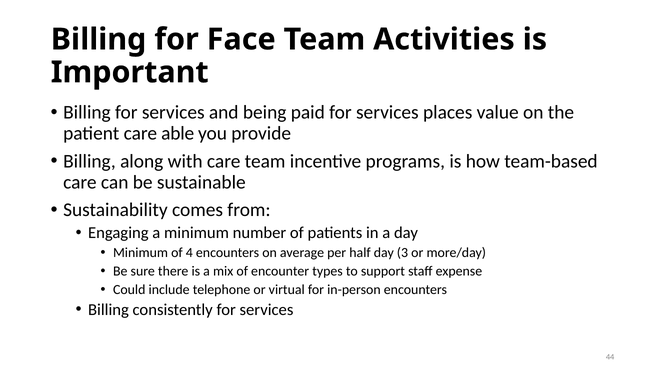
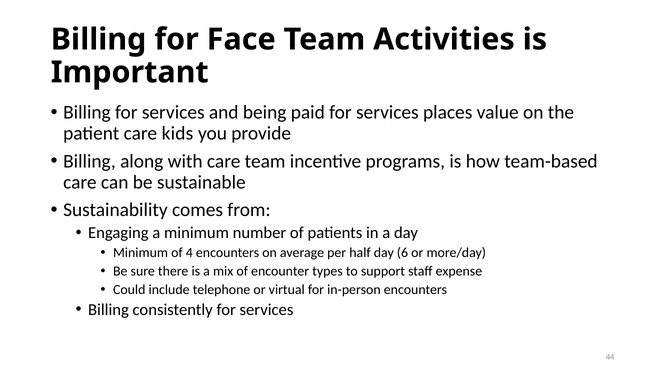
able: able -> kids
3: 3 -> 6
